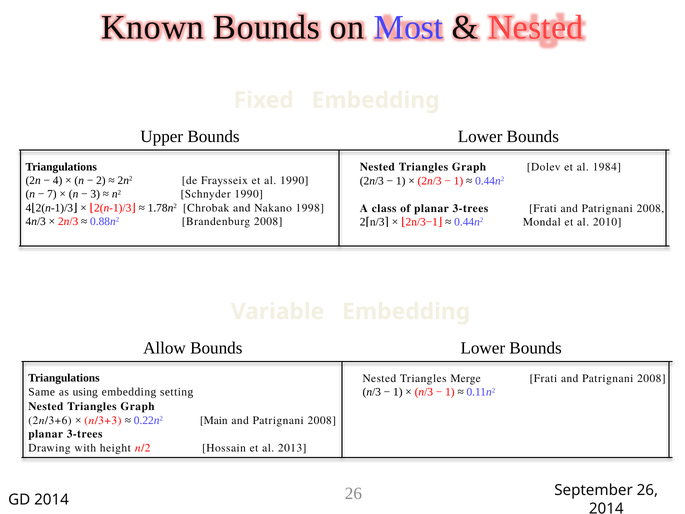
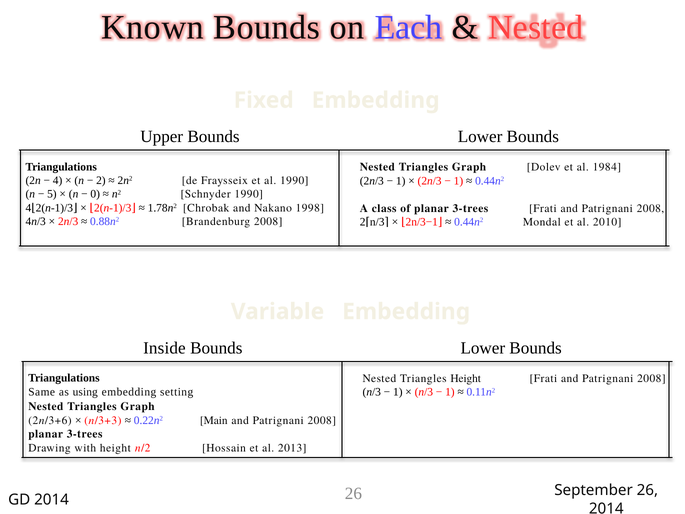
Most: Most -> Each
7: 7 -> 5
3: 3 -> 0
Allow: Allow -> Inside
Triangles Merge: Merge -> Height
